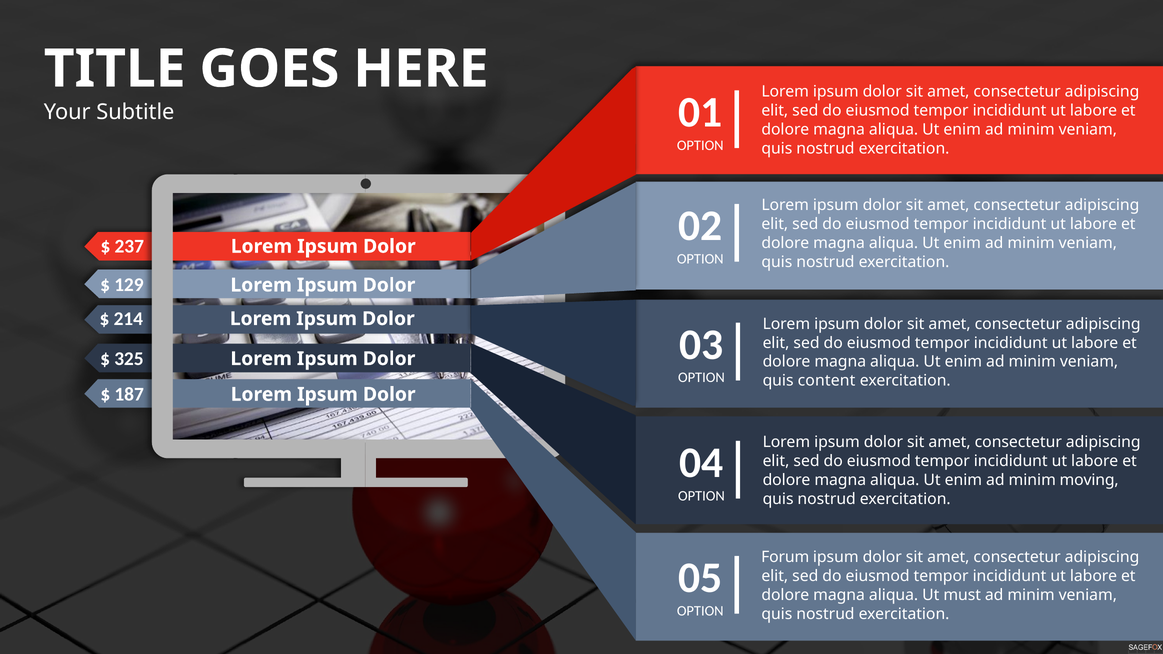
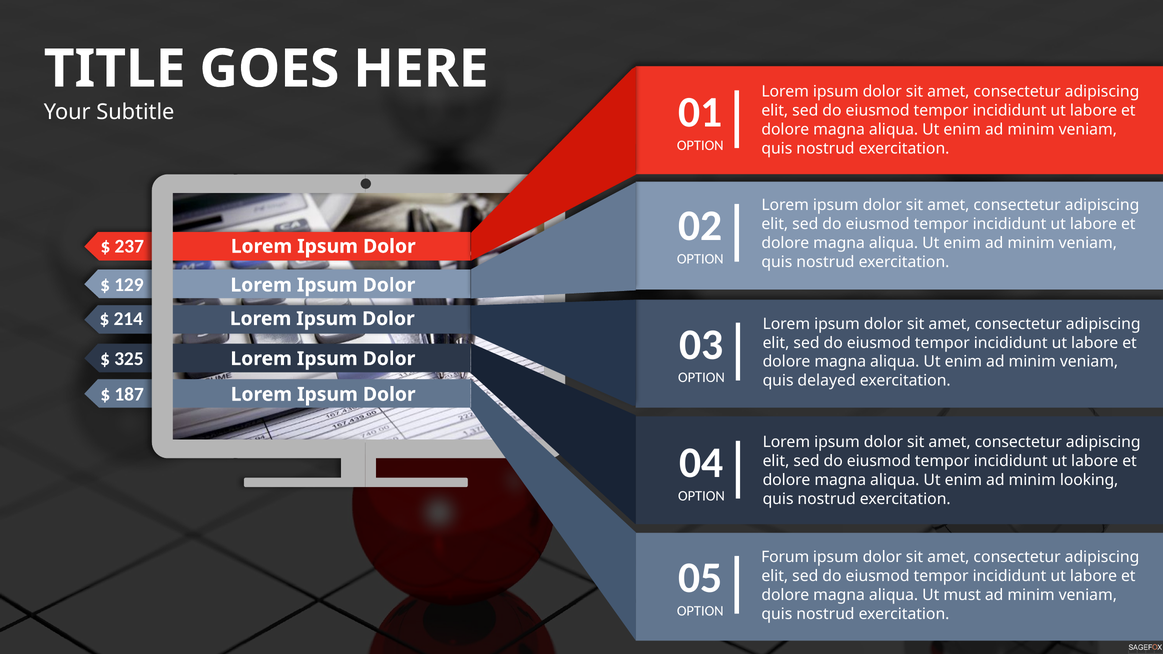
content: content -> delayed
moving: moving -> looking
